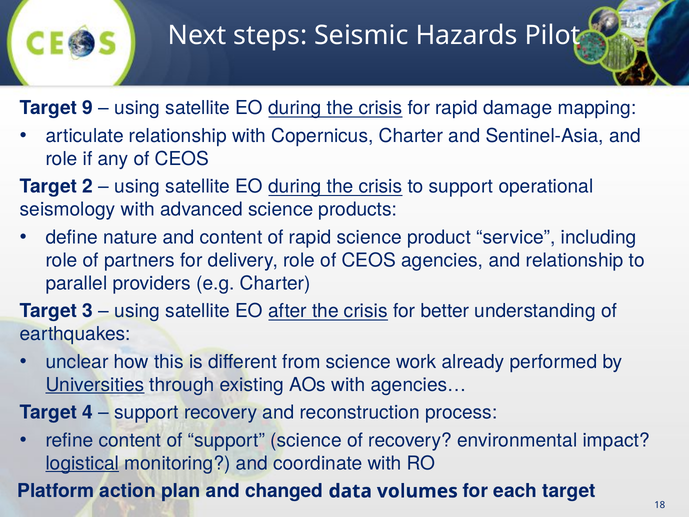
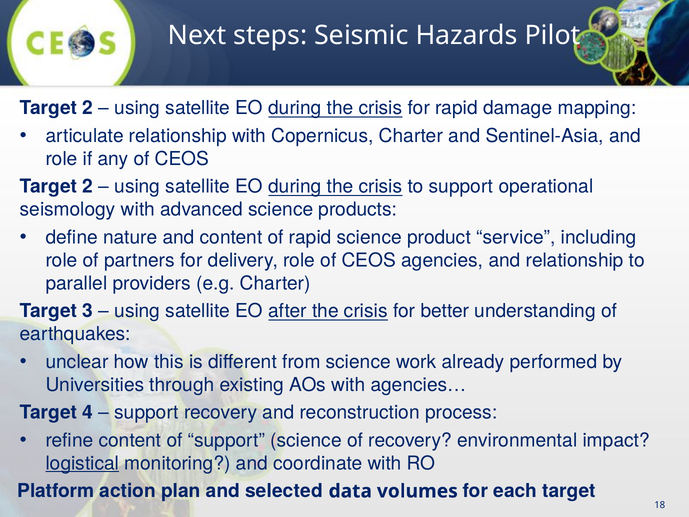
9 at (88, 108): 9 -> 2
Universities underline: present -> none
changed: changed -> selected
